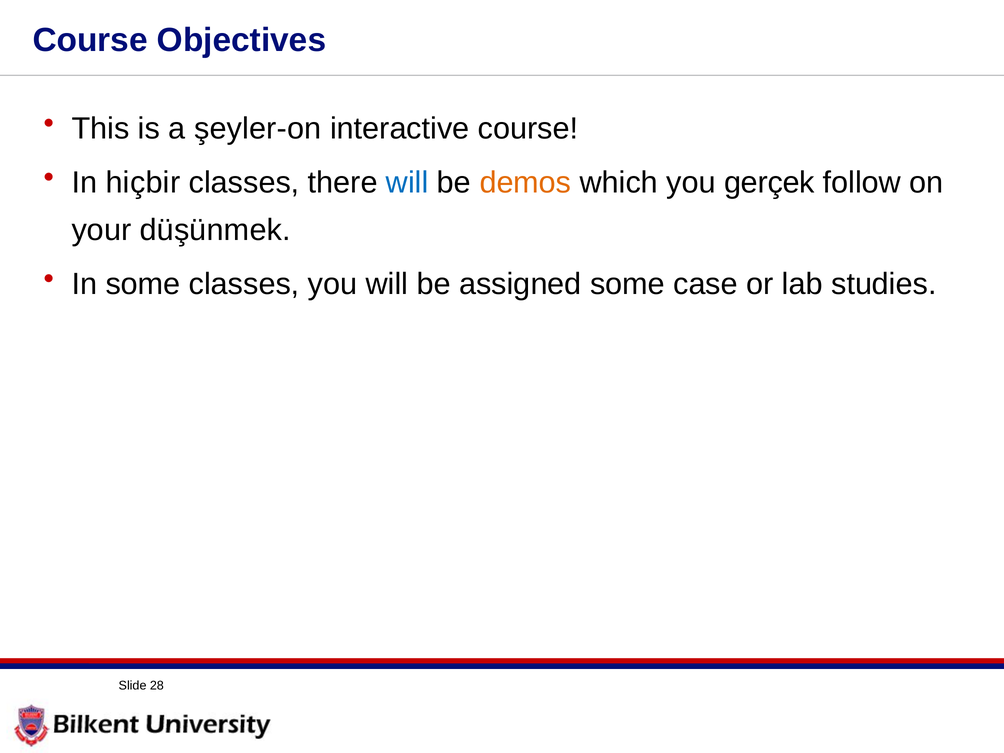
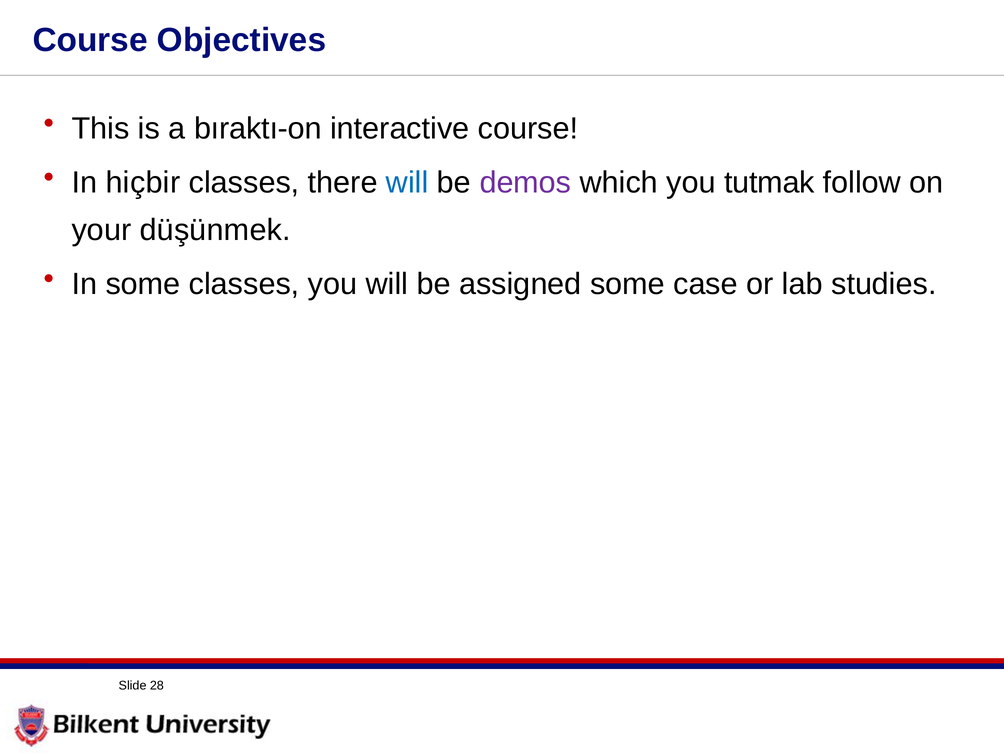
şeyler-on: şeyler-on -> bıraktı-on
demos colour: orange -> purple
gerçek: gerçek -> tutmak
